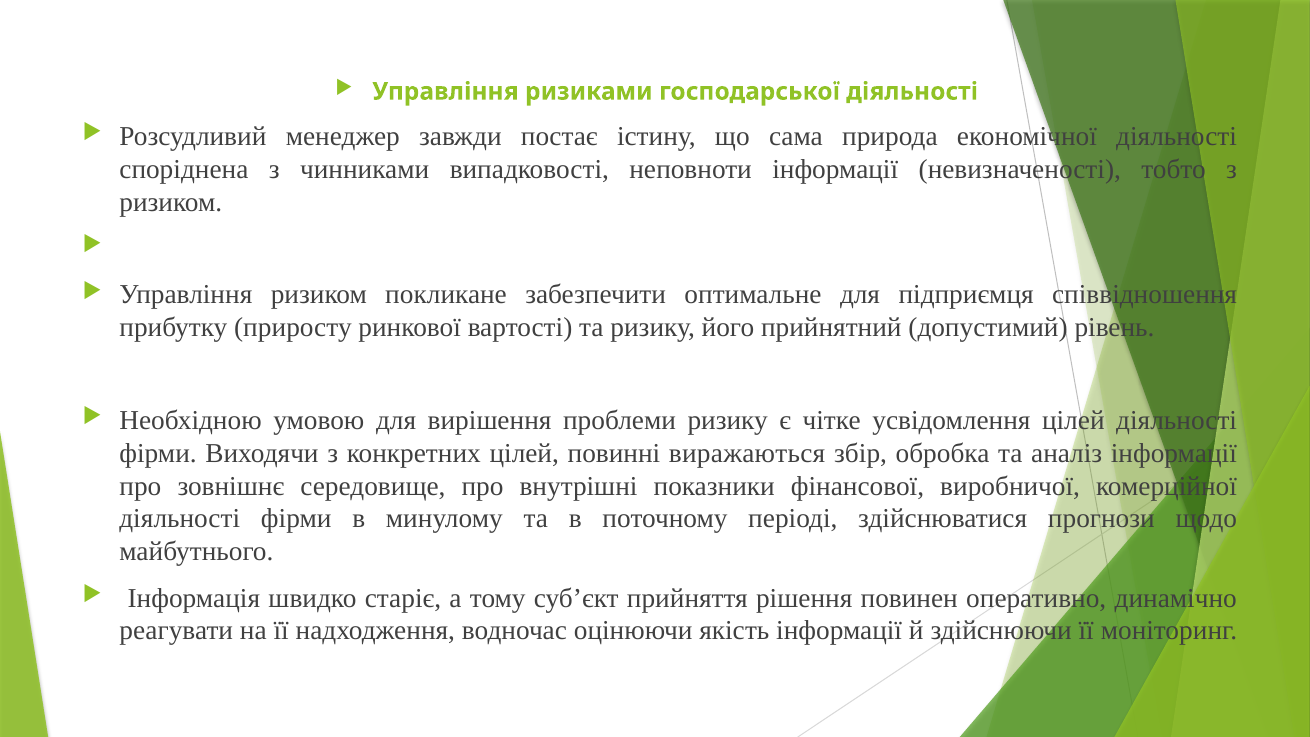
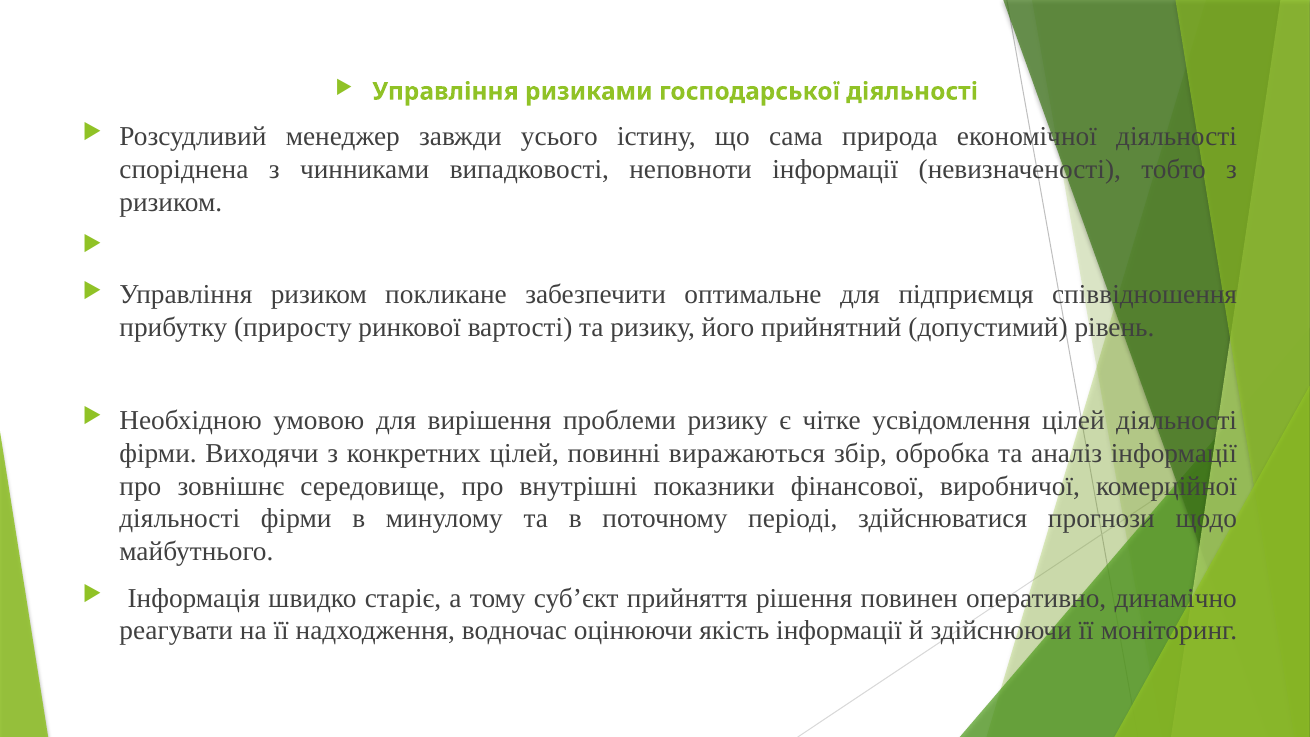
постає: постає -> усього
